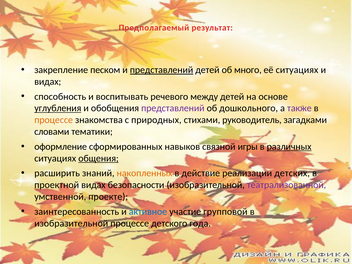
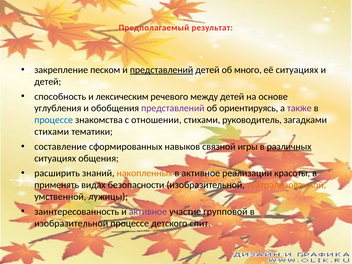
видах at (48, 82): видах -> детей
воспитывать: воспитывать -> лексическим
углубления underline: present -> none
дошкольного: дошкольного -> ориентируясь
процессе at (54, 120) colour: orange -> blue
природных: природных -> отношении
словами at (52, 132): словами -> стихами
оформление: оформление -> составление
общения underline: present -> none
в действие: действие -> активное
детских: детских -> красоты
проектной: проектной -> применять
театрализованной colour: purple -> orange
проекте: проекте -> лужицы
активное at (148, 212) colour: blue -> purple
года: года -> спит
